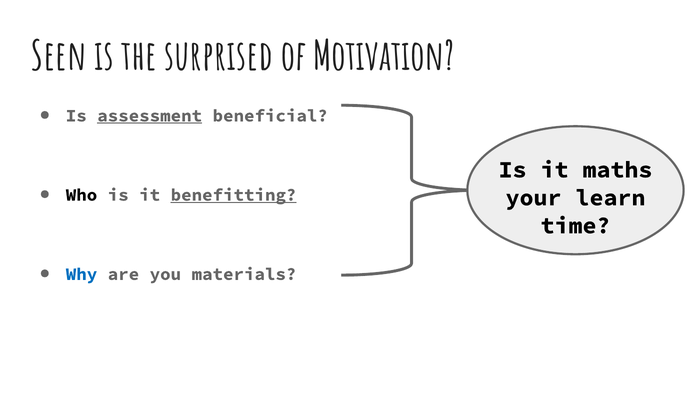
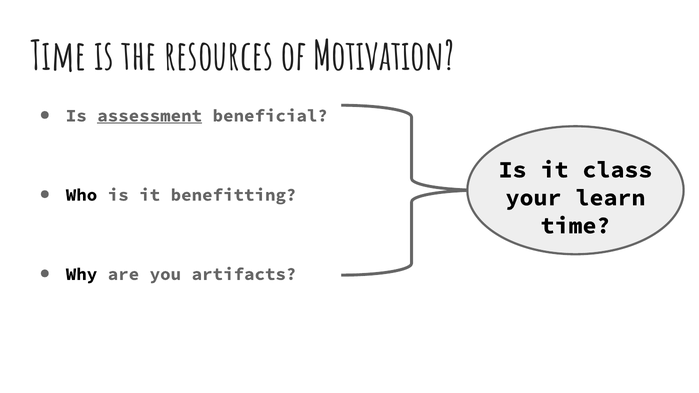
Seen at (59, 57): Seen -> Time
surprised: surprised -> resources
maths: maths -> class
benefitting underline: present -> none
Why colour: blue -> black
materials: materials -> artifacts
